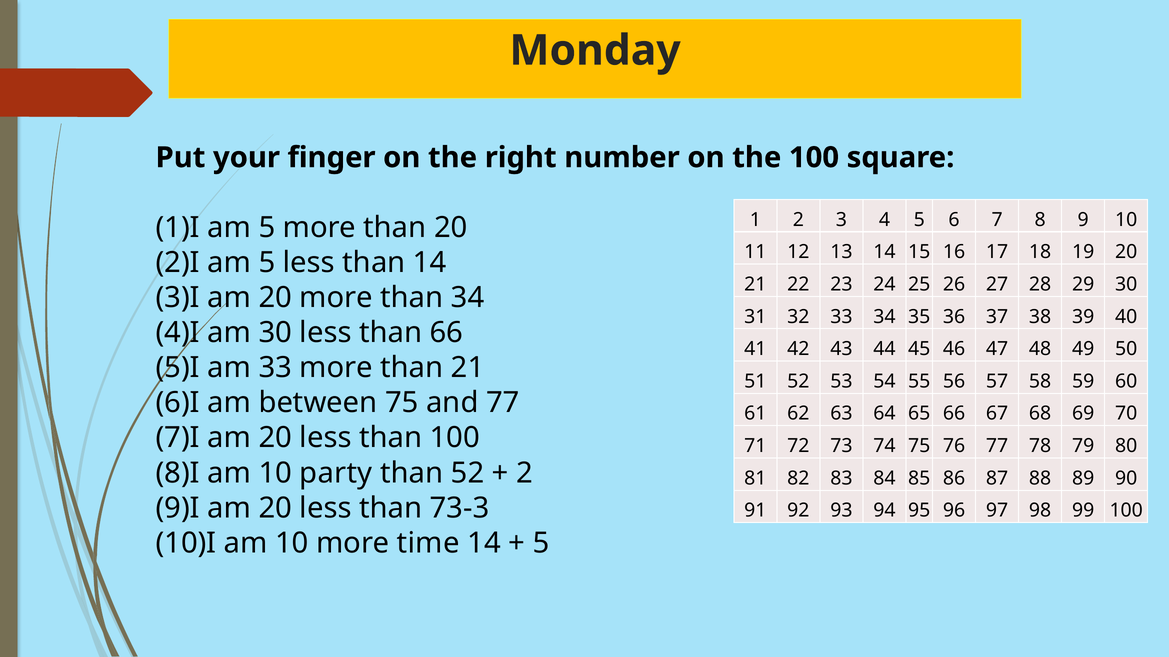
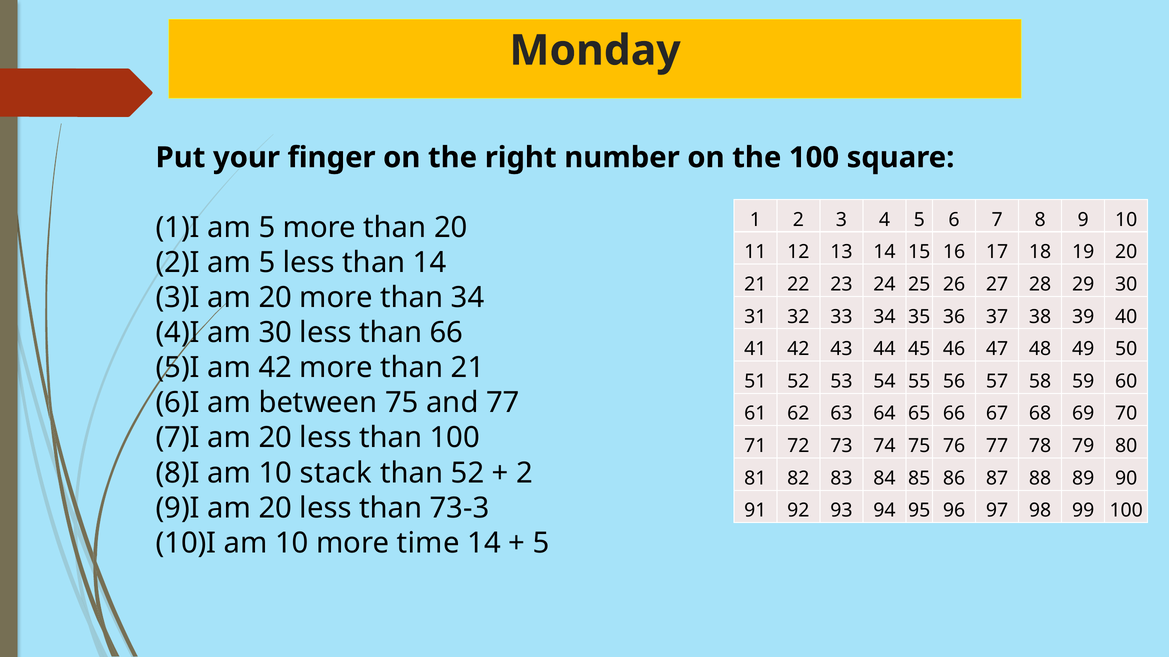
am 33: 33 -> 42
party: party -> stack
